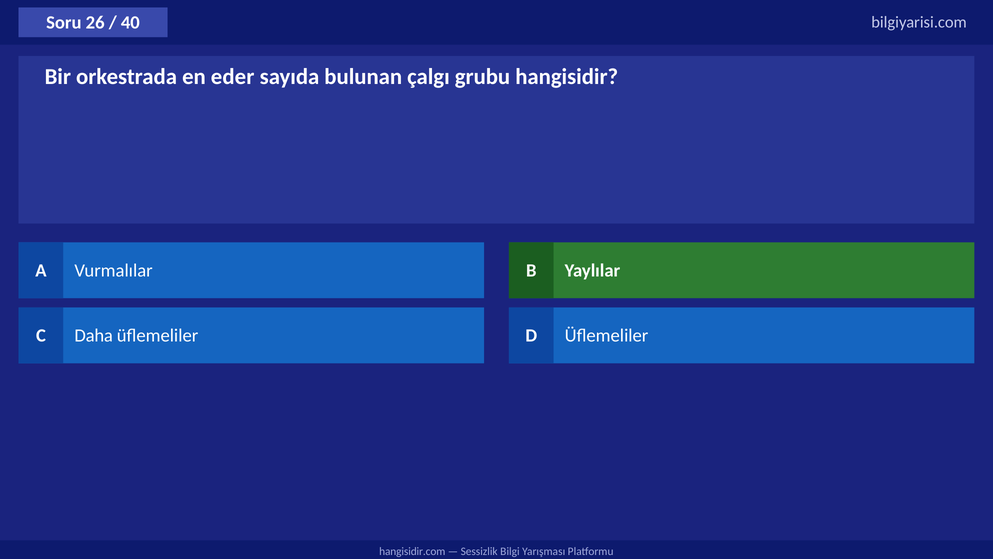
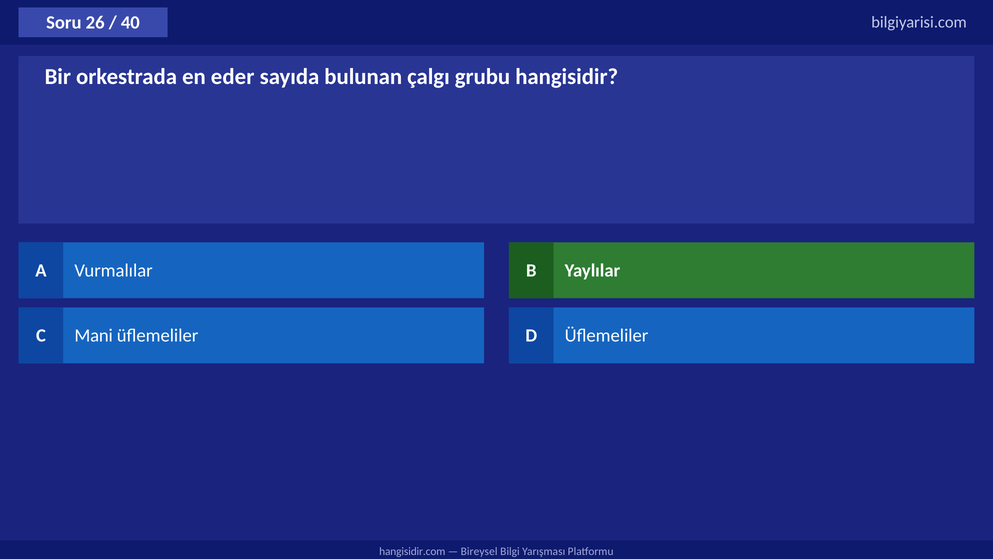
Daha: Daha -> Mani
Sessizlik: Sessizlik -> Bireysel
